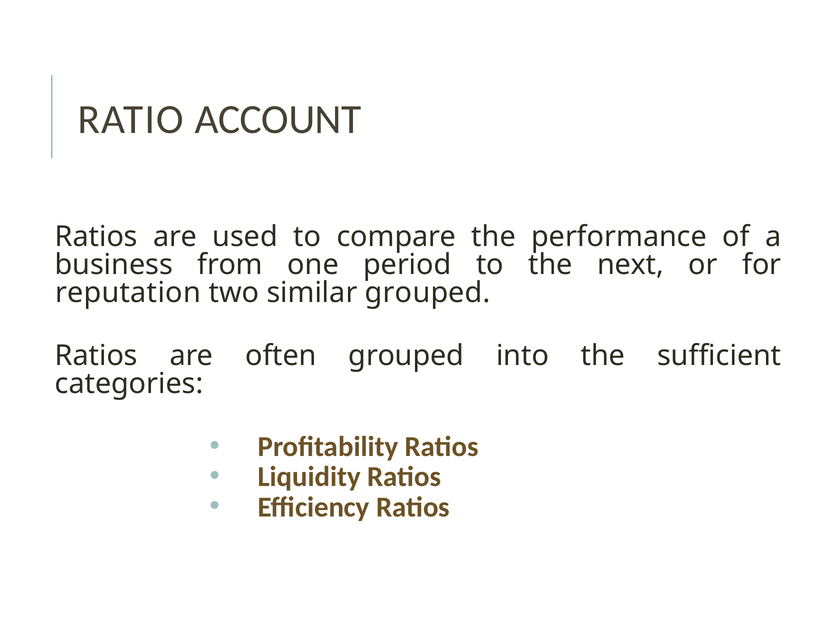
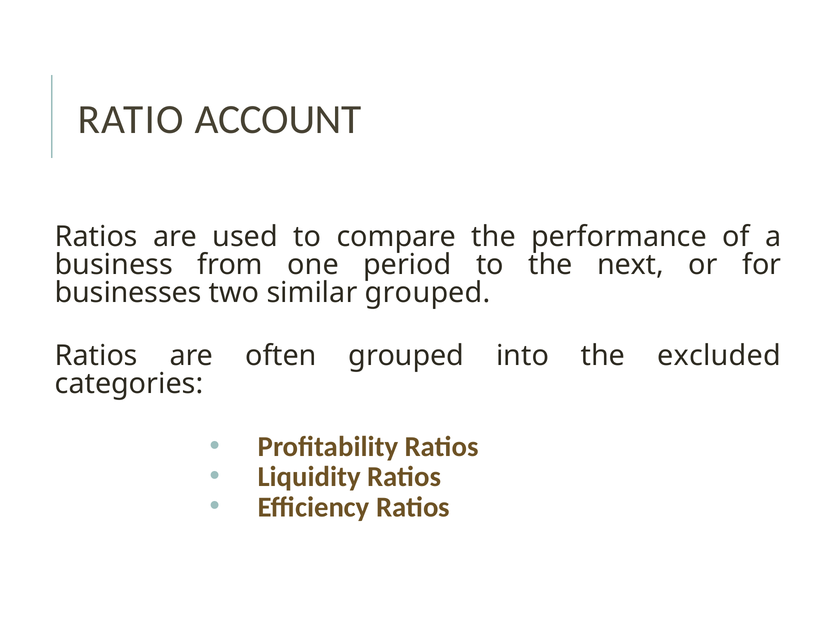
reputation: reputation -> businesses
sufficient: sufficient -> excluded
